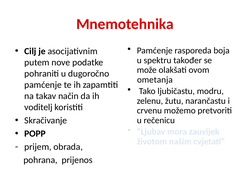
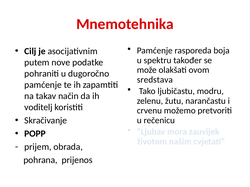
ometanja: ometanja -> sredstava
